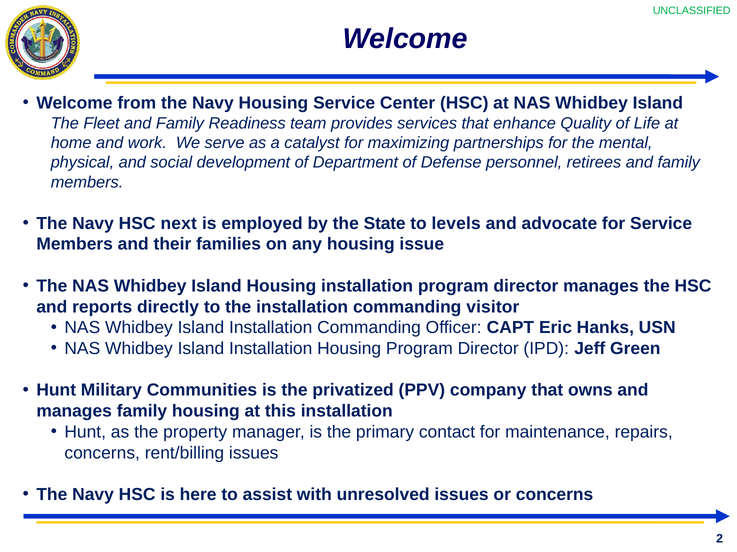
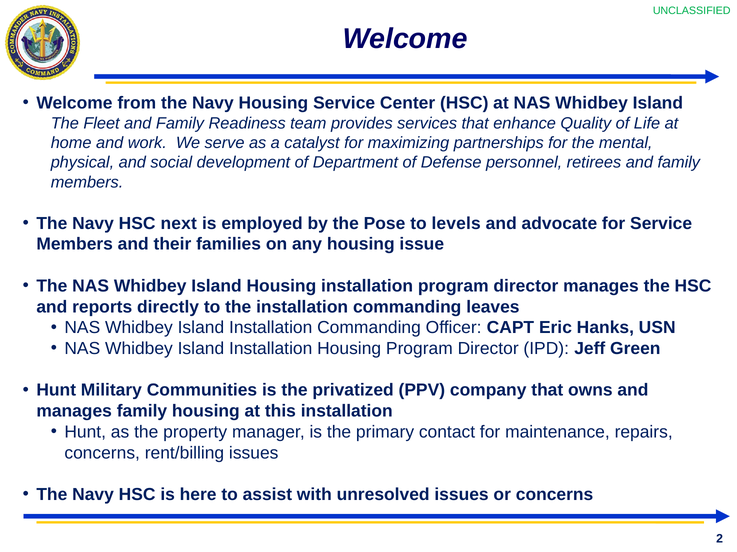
State: State -> Pose
visitor: visitor -> leaves
